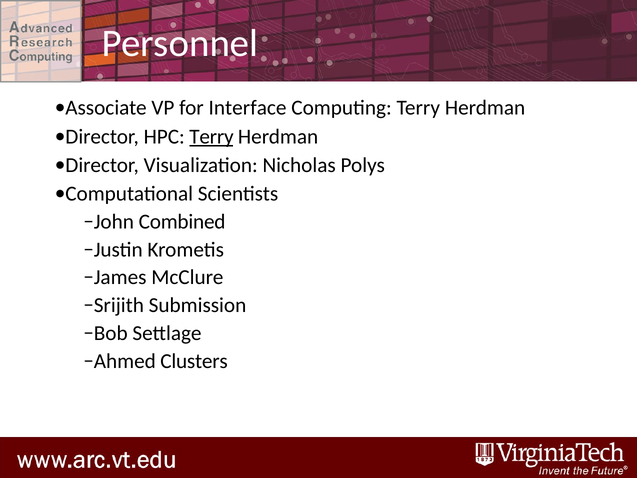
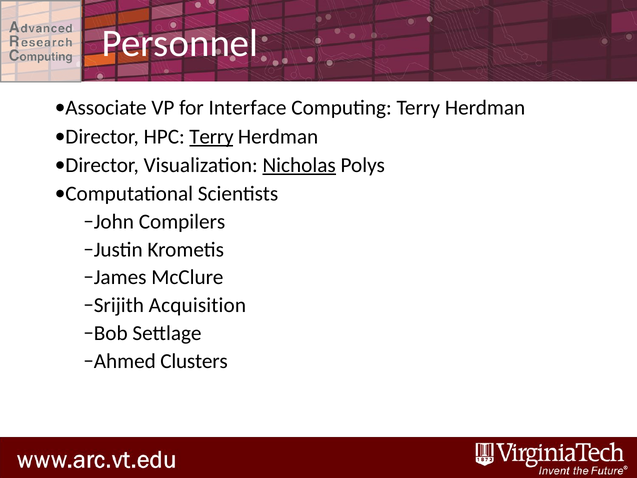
Nicholas underline: none -> present
Combined: Combined -> Compilers
Submission: Submission -> Acquisition
